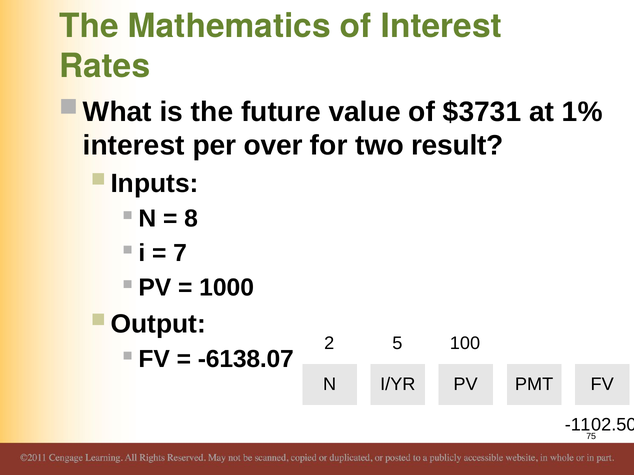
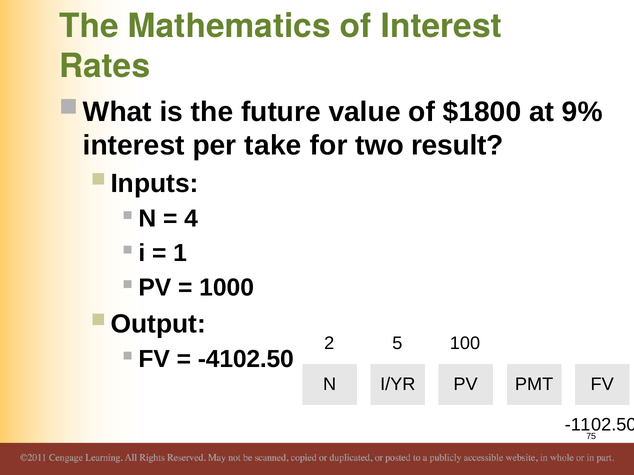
$3731: $3731 -> $1800
1%: 1% -> 9%
over: over -> take
8: 8 -> 4
7: 7 -> 1
-6138.07: -6138.07 -> -4102.50
